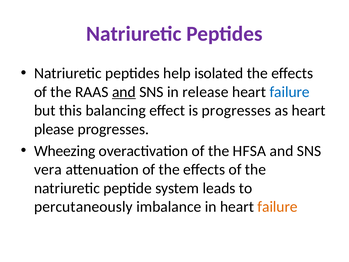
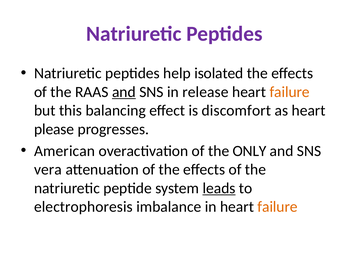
failure at (290, 92) colour: blue -> orange
is progresses: progresses -> discomfort
Wheezing: Wheezing -> American
HFSA: HFSA -> ONLY
leads underline: none -> present
percutaneously: percutaneously -> electrophoresis
